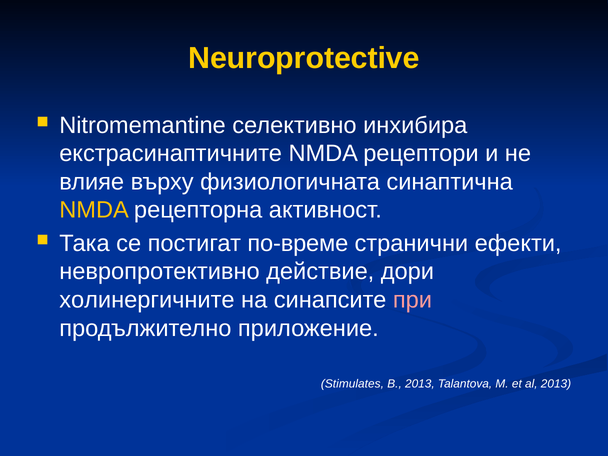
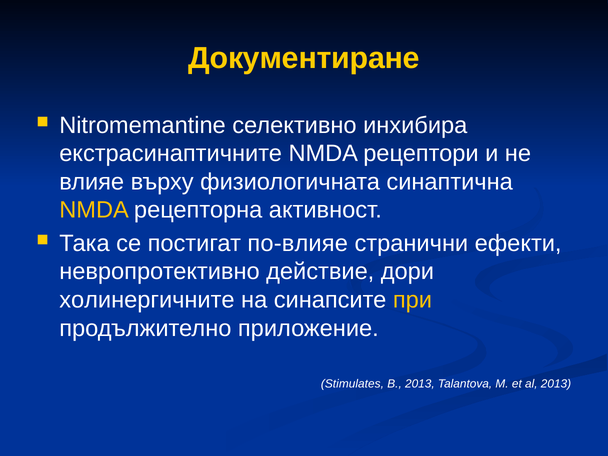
Neuroprotective: Neuroprotective -> Документиране
по-време: по-време -> по-влияе
при colour: pink -> yellow
